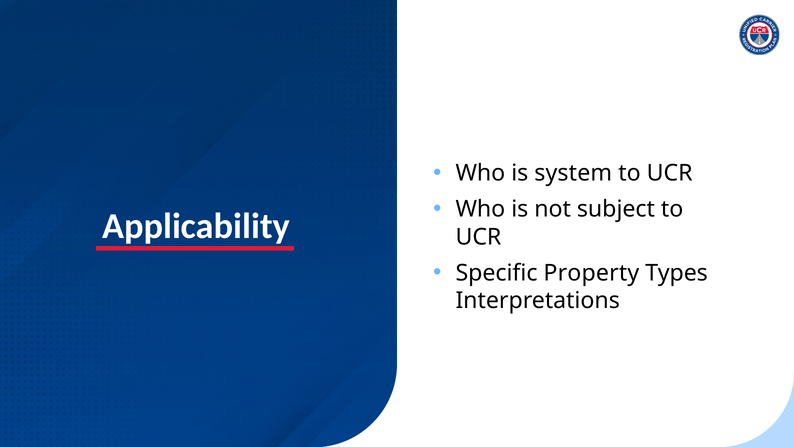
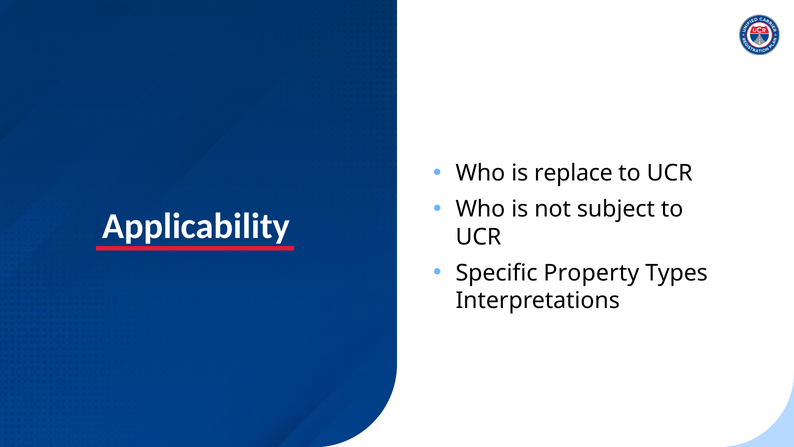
system: system -> replace
